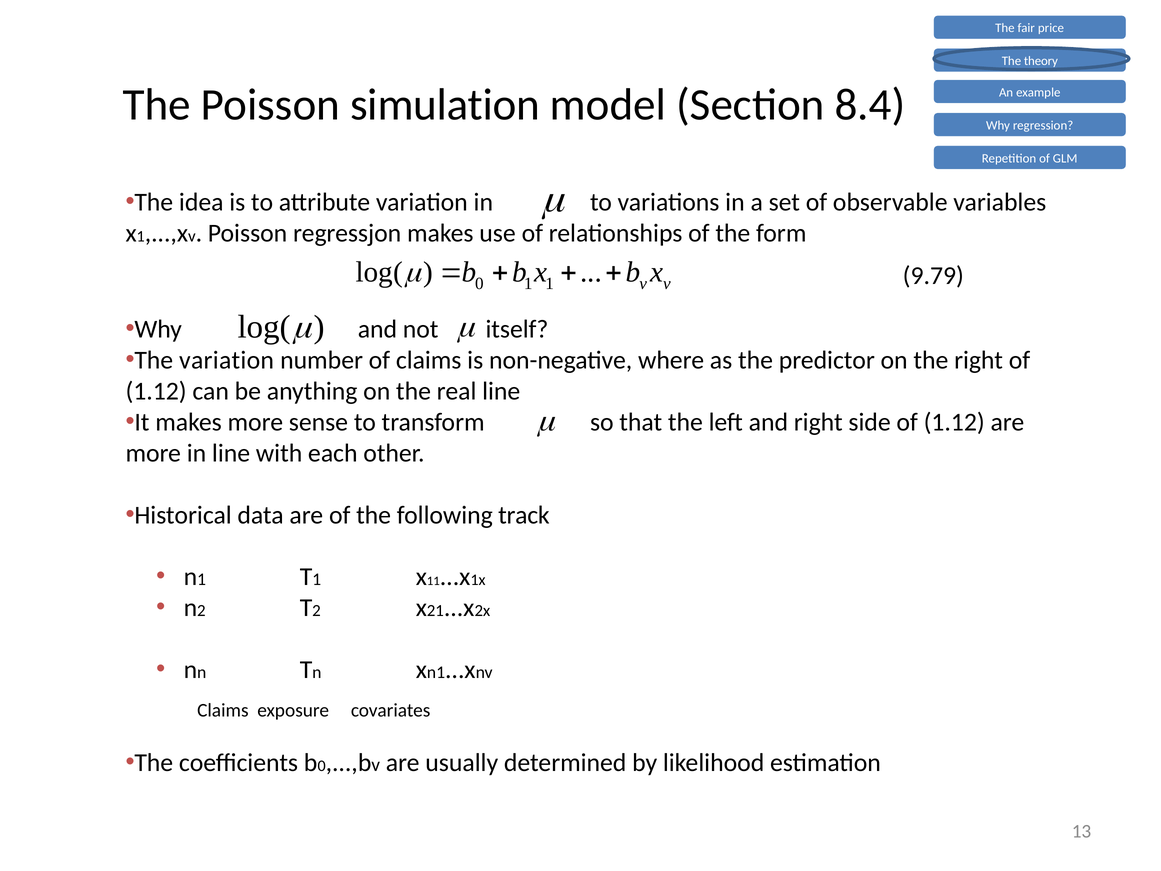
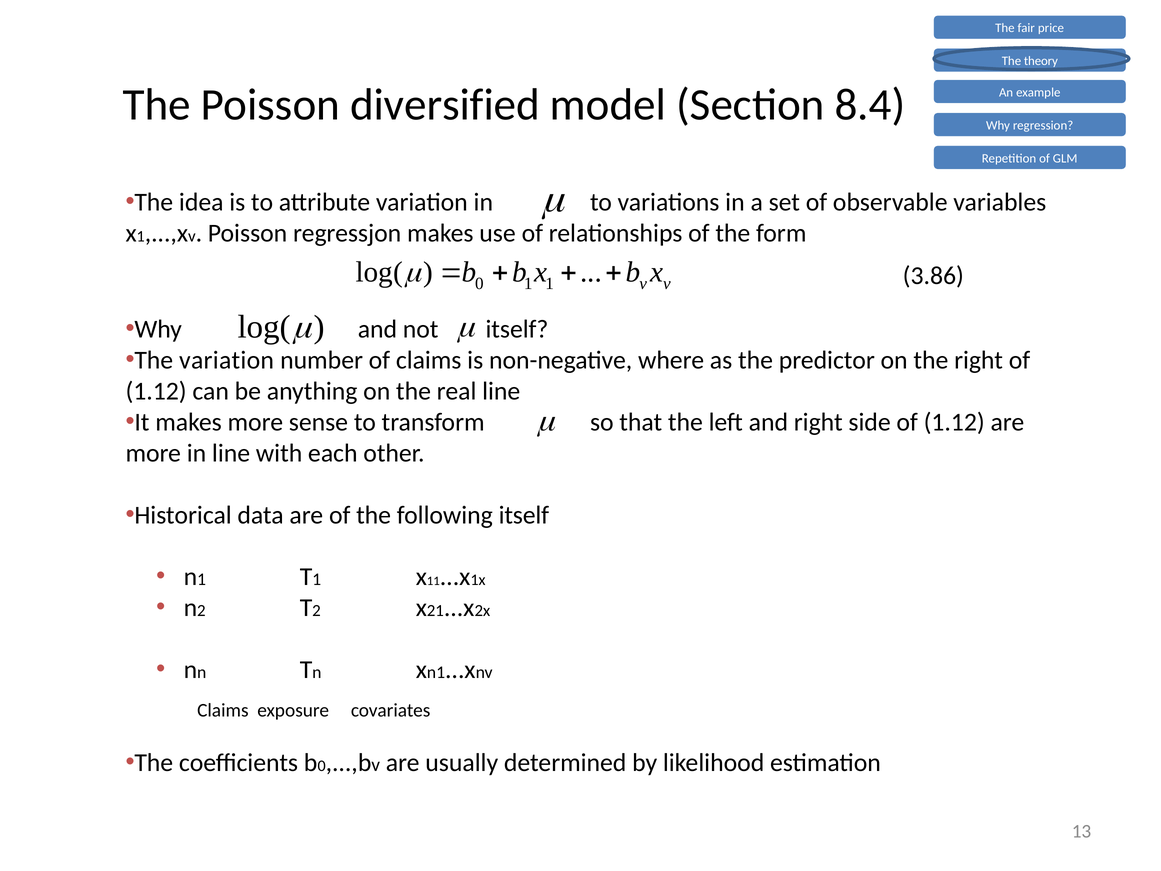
simulation: simulation -> diversified
9.79: 9.79 -> 3.86
following track: track -> itself
